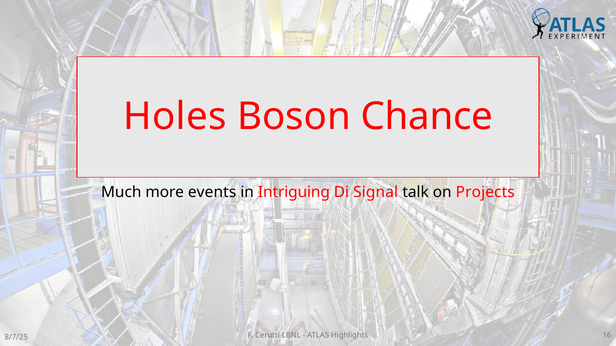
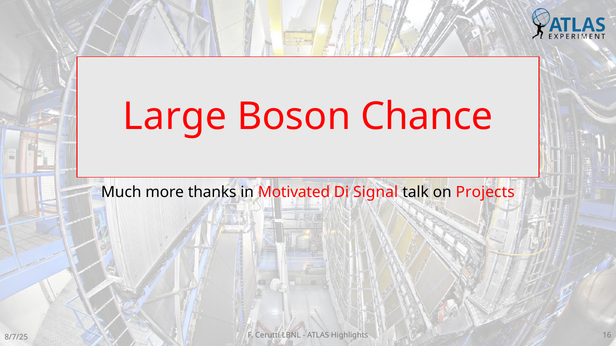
Holes: Holes -> Large
events: events -> thanks
Intriguing: Intriguing -> Motivated
